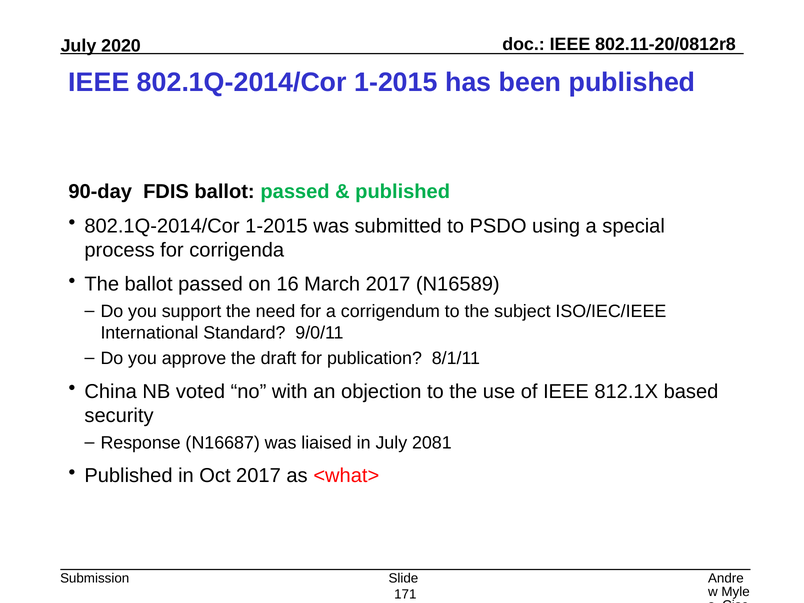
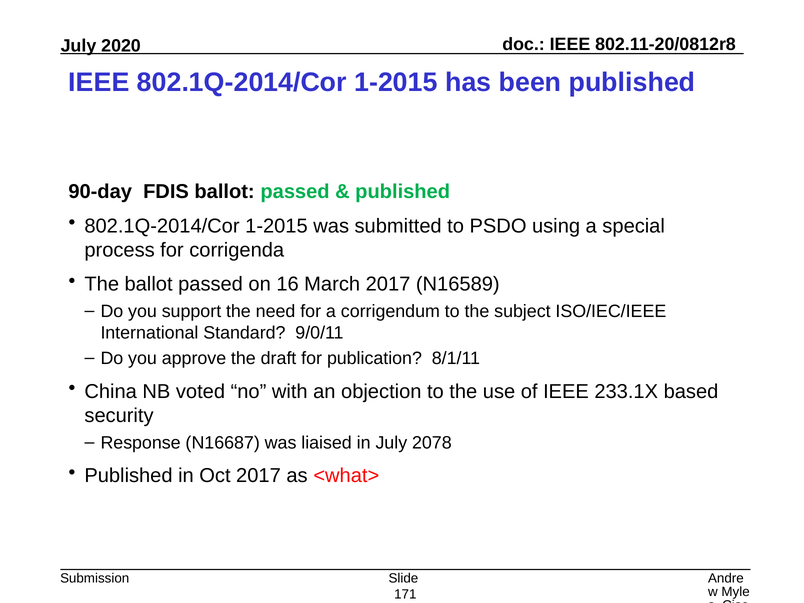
812.1X: 812.1X -> 233.1X
2081: 2081 -> 2078
